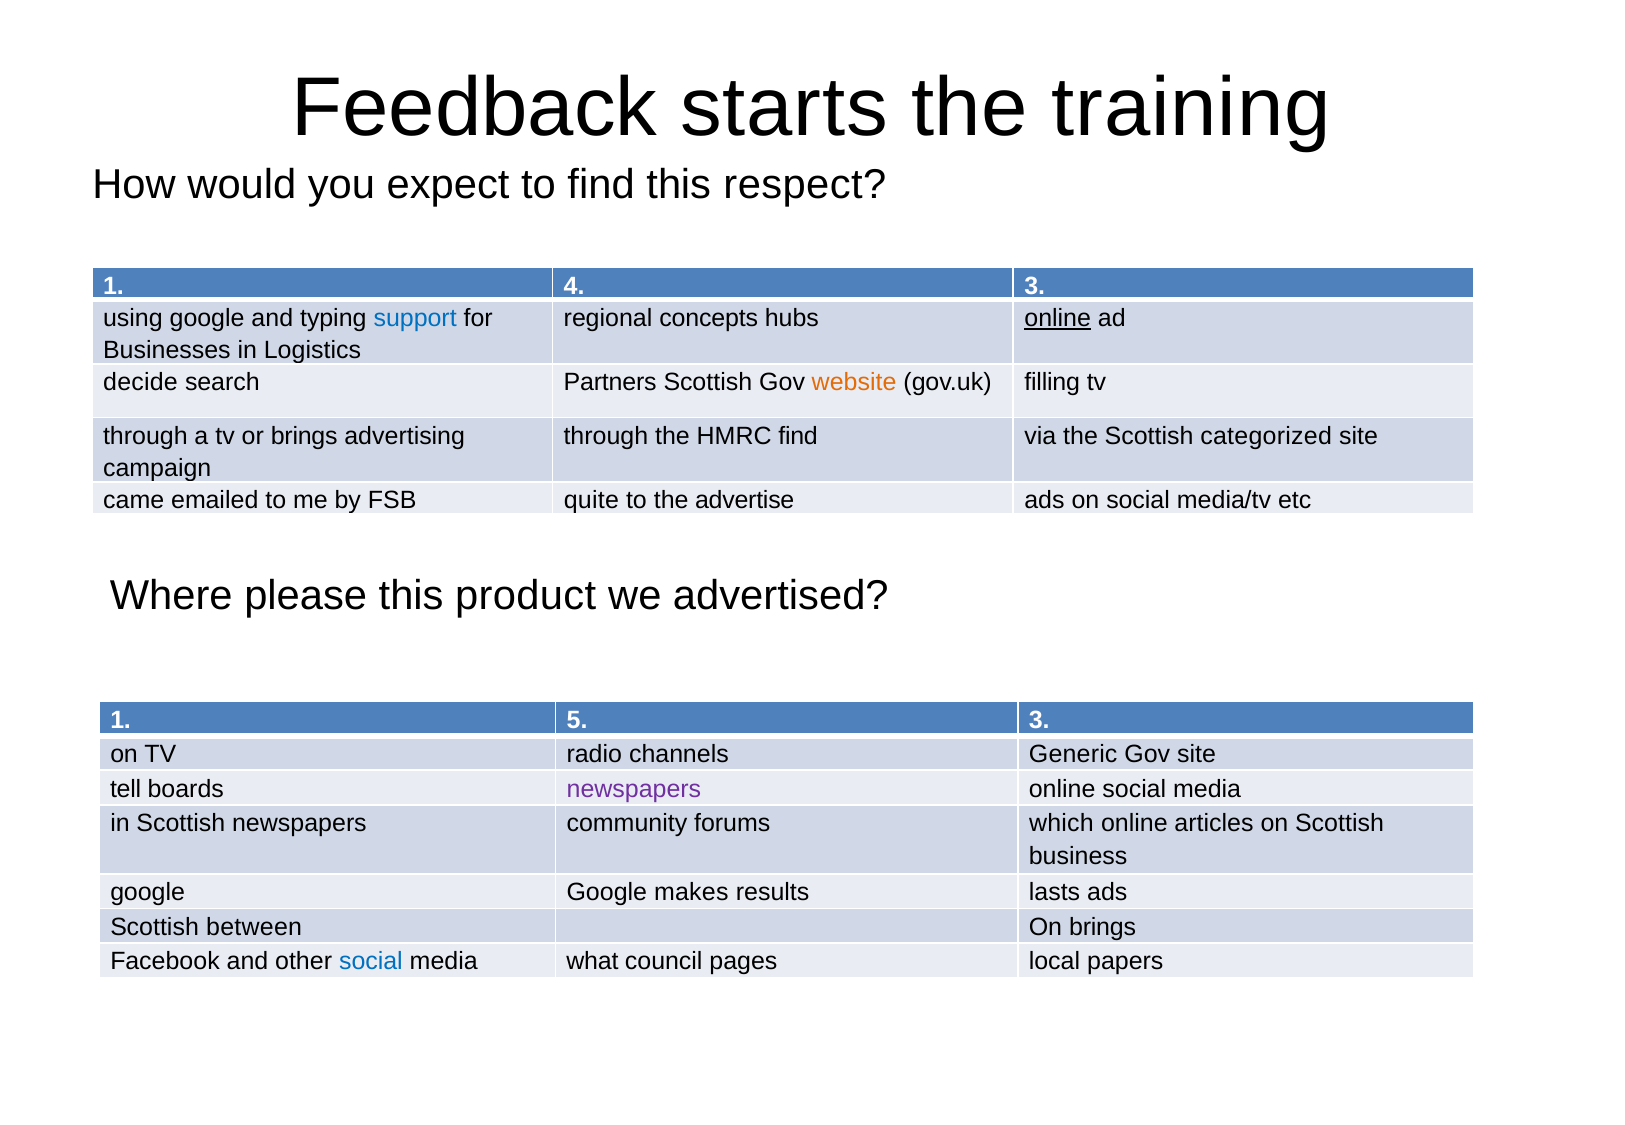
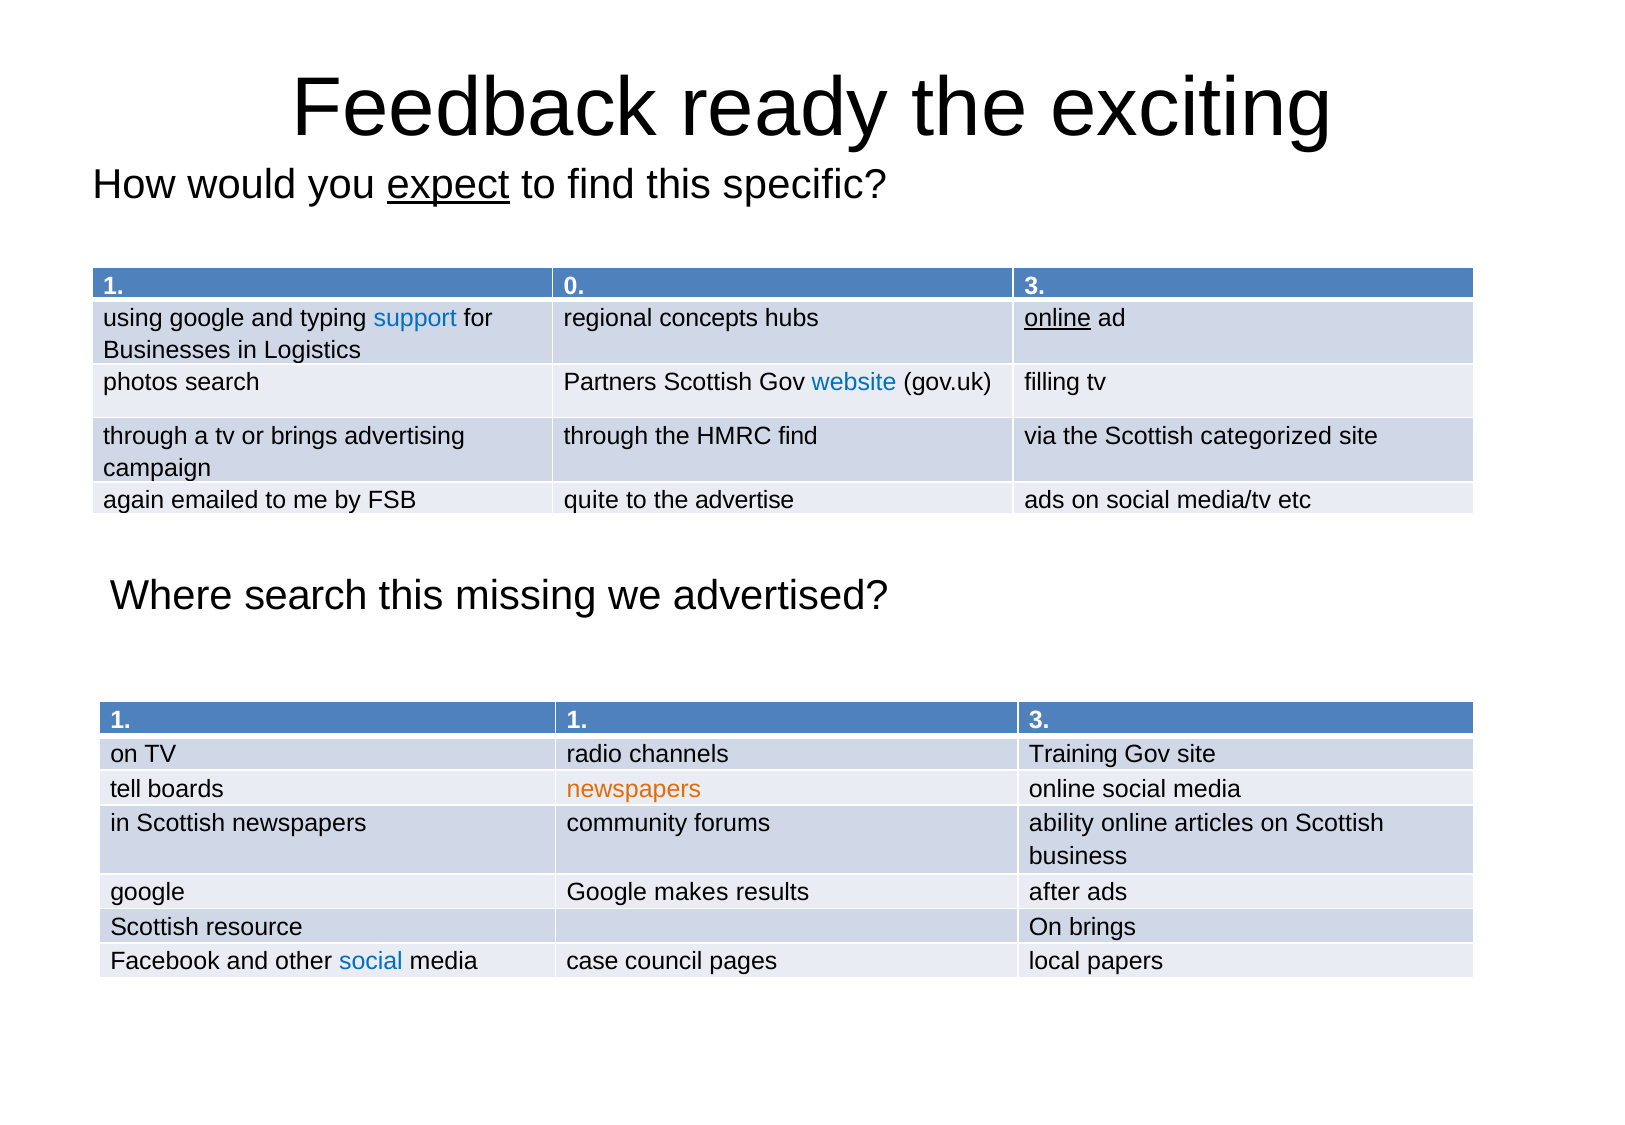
starts: starts -> ready
training: training -> exciting
expect underline: none -> present
respect: respect -> specific
4: 4 -> 0
decide: decide -> photos
website colour: orange -> blue
came: came -> again
Where please: please -> search
product: product -> missing
1 5: 5 -> 1
Generic: Generic -> Training
newspapers at (634, 789) colour: purple -> orange
which: which -> ability
lasts: lasts -> after
between: between -> resource
what: what -> case
